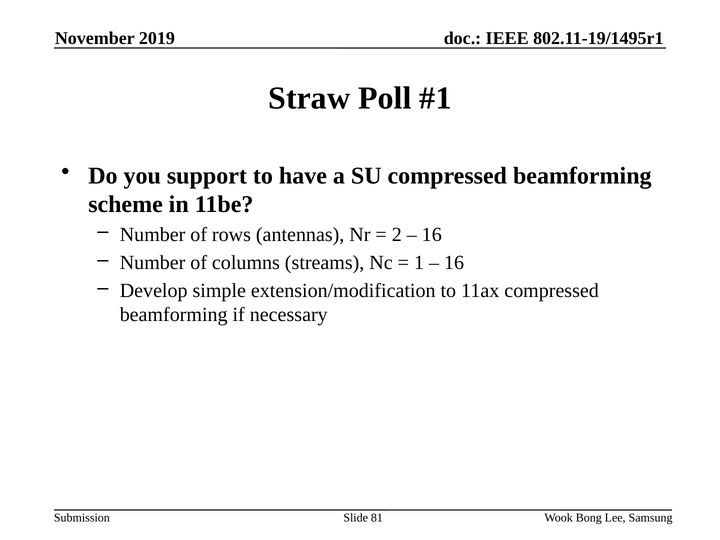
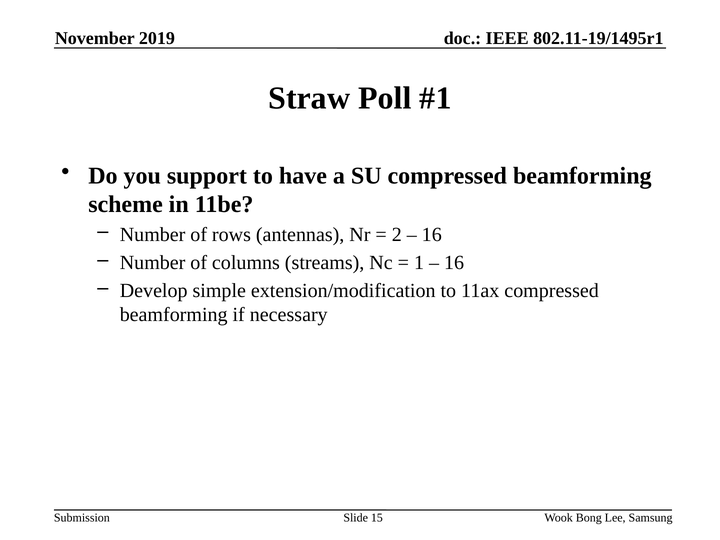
81: 81 -> 15
